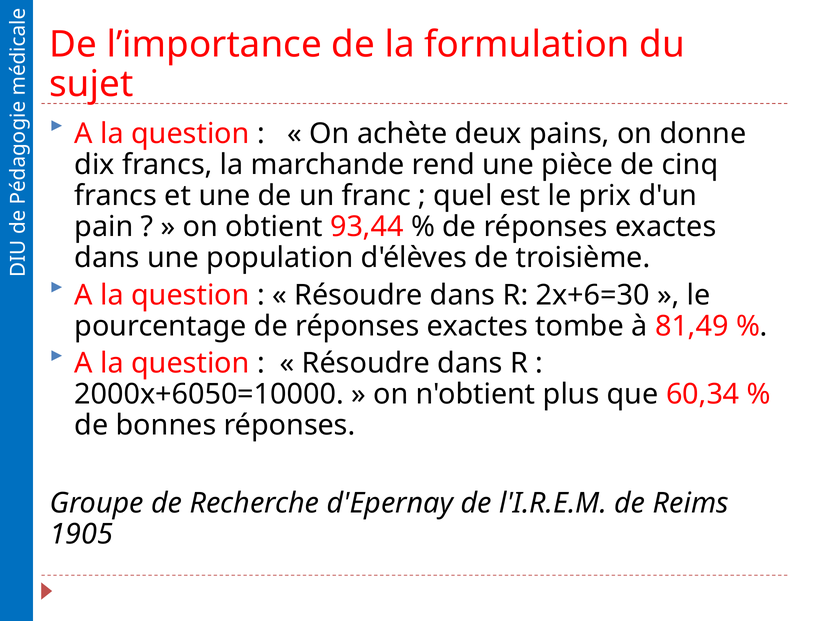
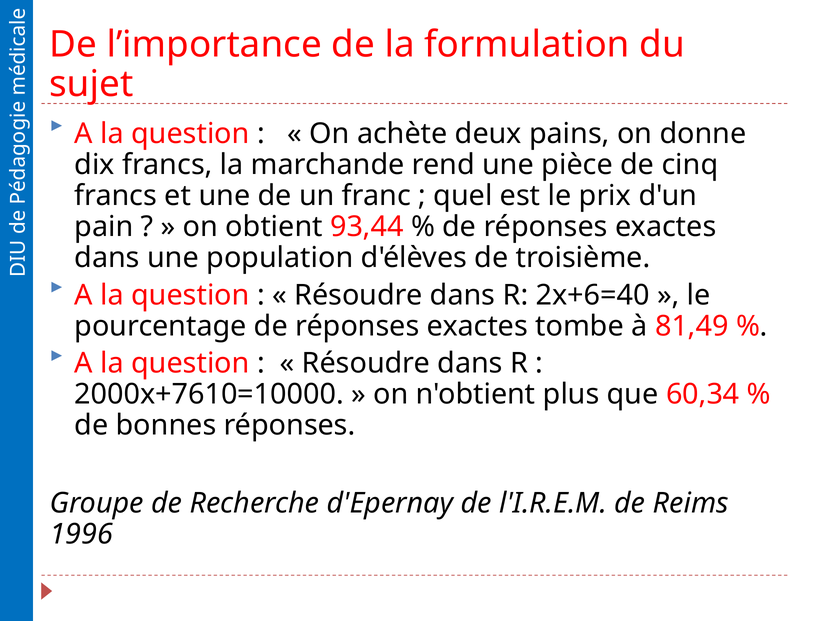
2x+6=30: 2x+6=30 -> 2x+6=40
2000x+6050=10000: 2000x+6050=10000 -> 2000x+7610=10000
1905: 1905 -> 1996
